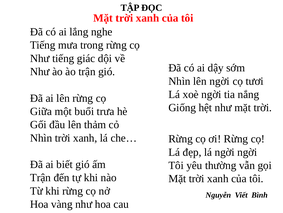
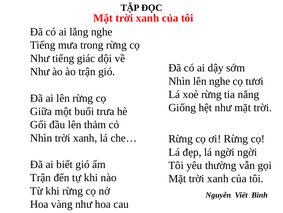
lên ngời: ngời -> nghe
xoè ngời: ngời -> rừng
